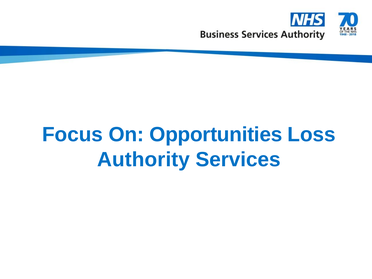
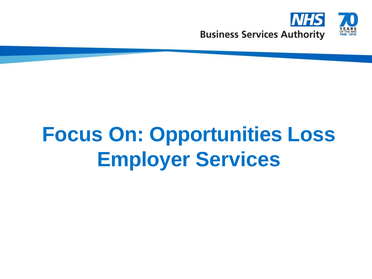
Authority: Authority -> Employer
